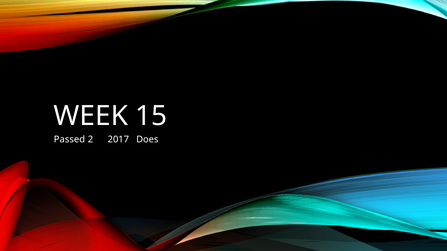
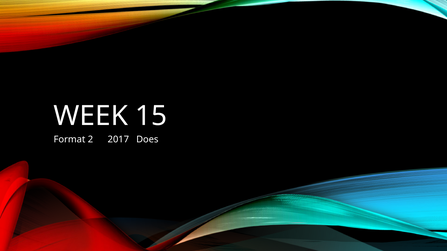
Passed: Passed -> Format
